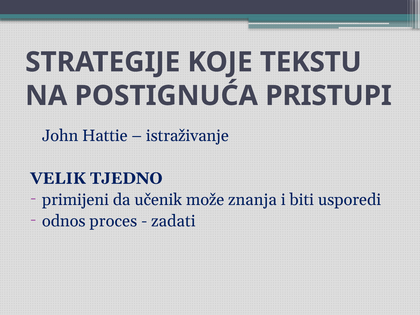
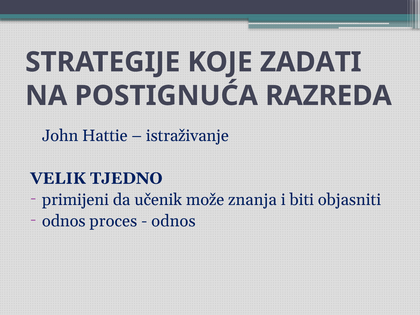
TEKSTU: TEKSTU -> ZADATI
PRISTUPI: PRISTUPI -> RAZREDA
usporedi: usporedi -> objasniti
zadati at (173, 221): zadati -> odnos
